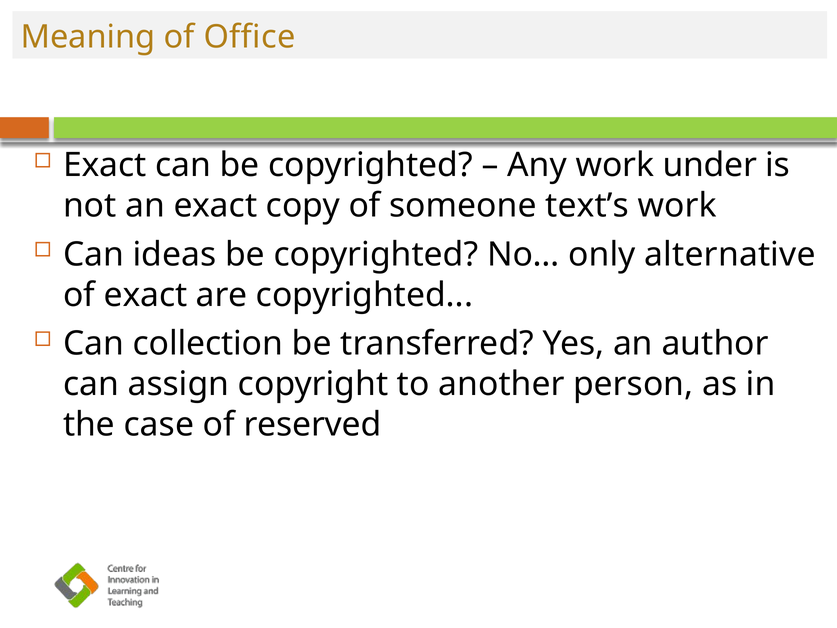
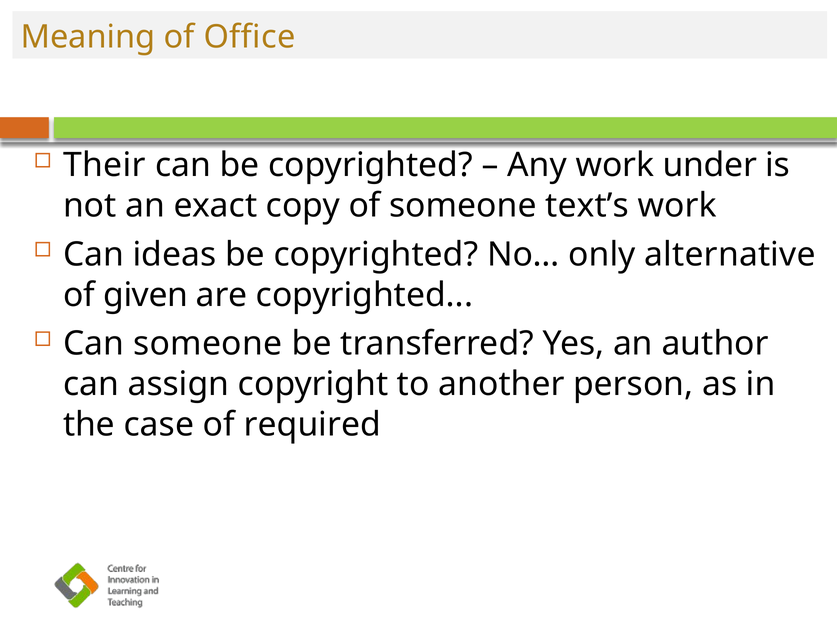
Exact at (105, 165): Exact -> Their
of exact: exact -> given
Can collection: collection -> someone
reserved: reserved -> required
